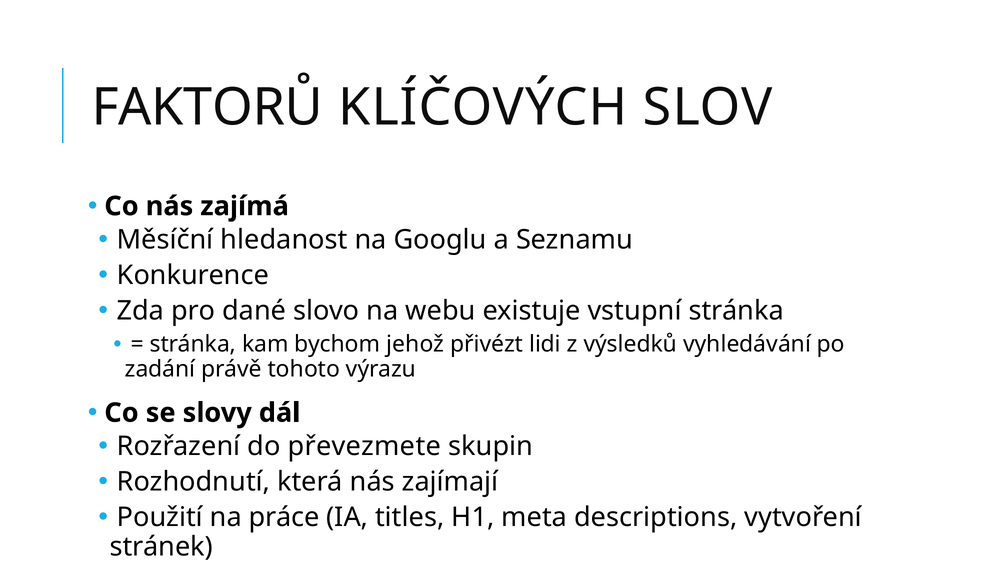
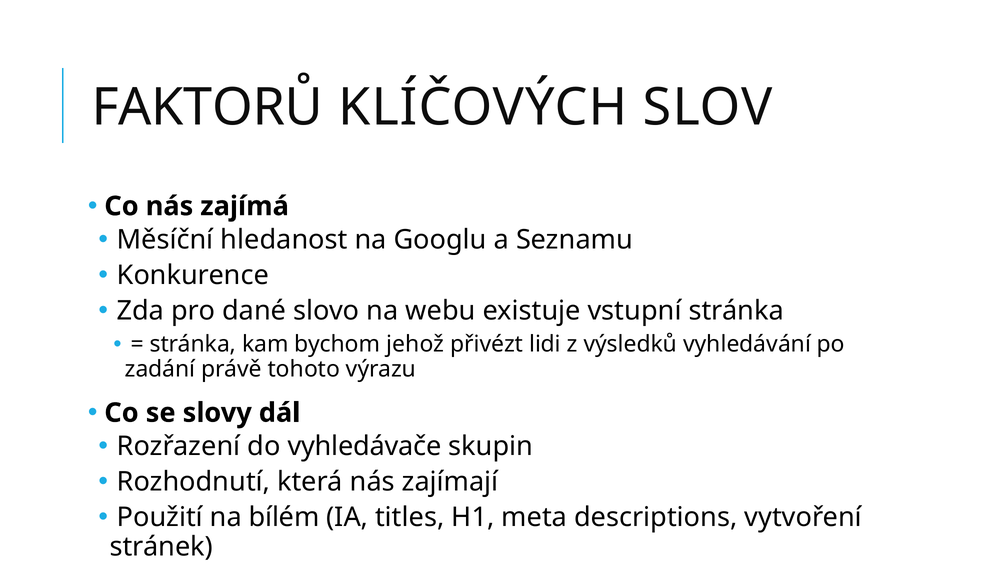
převezmete: převezmete -> vyhledávače
práce: práce -> bílém
